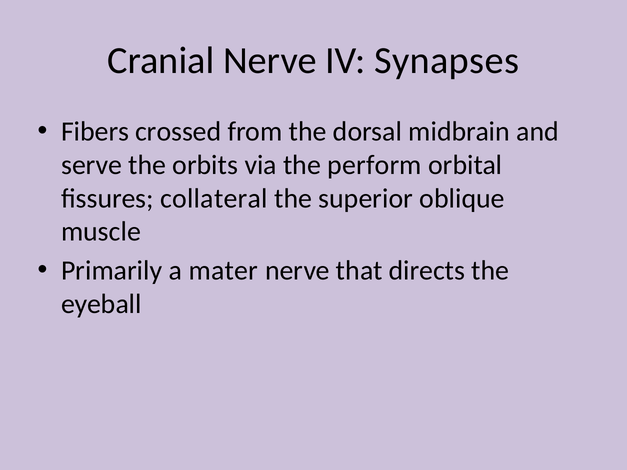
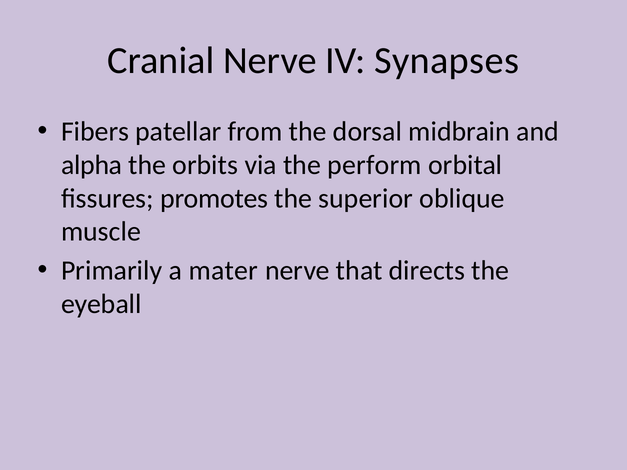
crossed: crossed -> patellar
serve: serve -> alpha
collateral: collateral -> promotes
